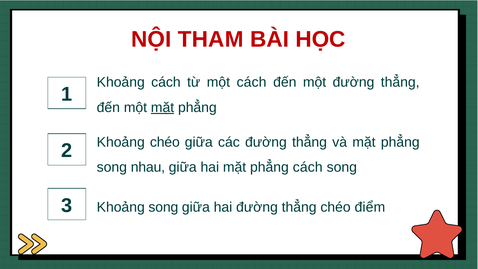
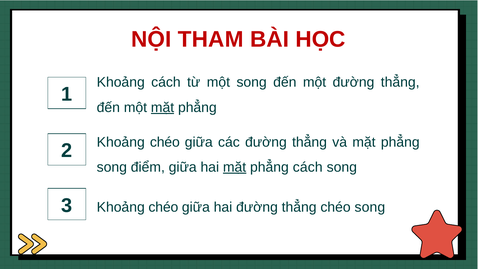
một cách: cách -> song
nhau: nhau -> điểm
mặt at (235, 167) underline: none -> present
song at (163, 207): song -> chéo
chéo điểm: điểm -> song
